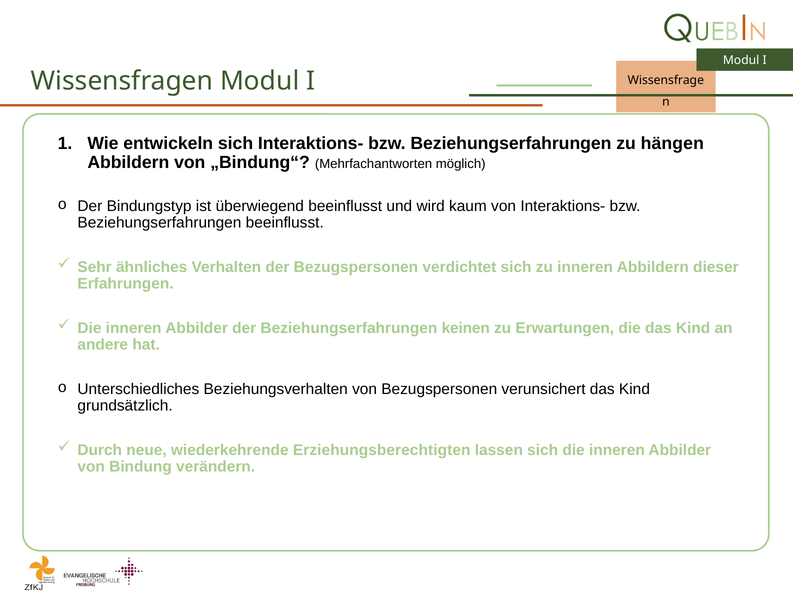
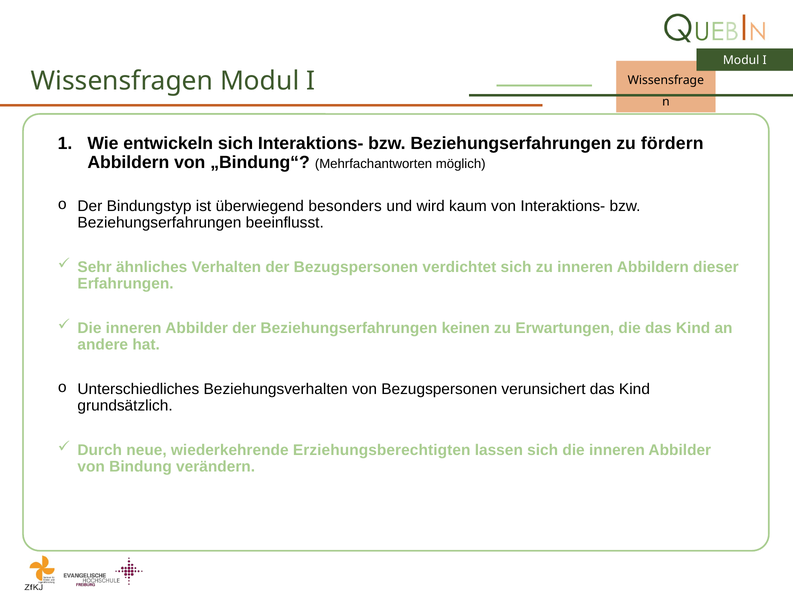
hängen: hängen -> fördern
überwiegend beeinflusst: beeinflusst -> besonders
